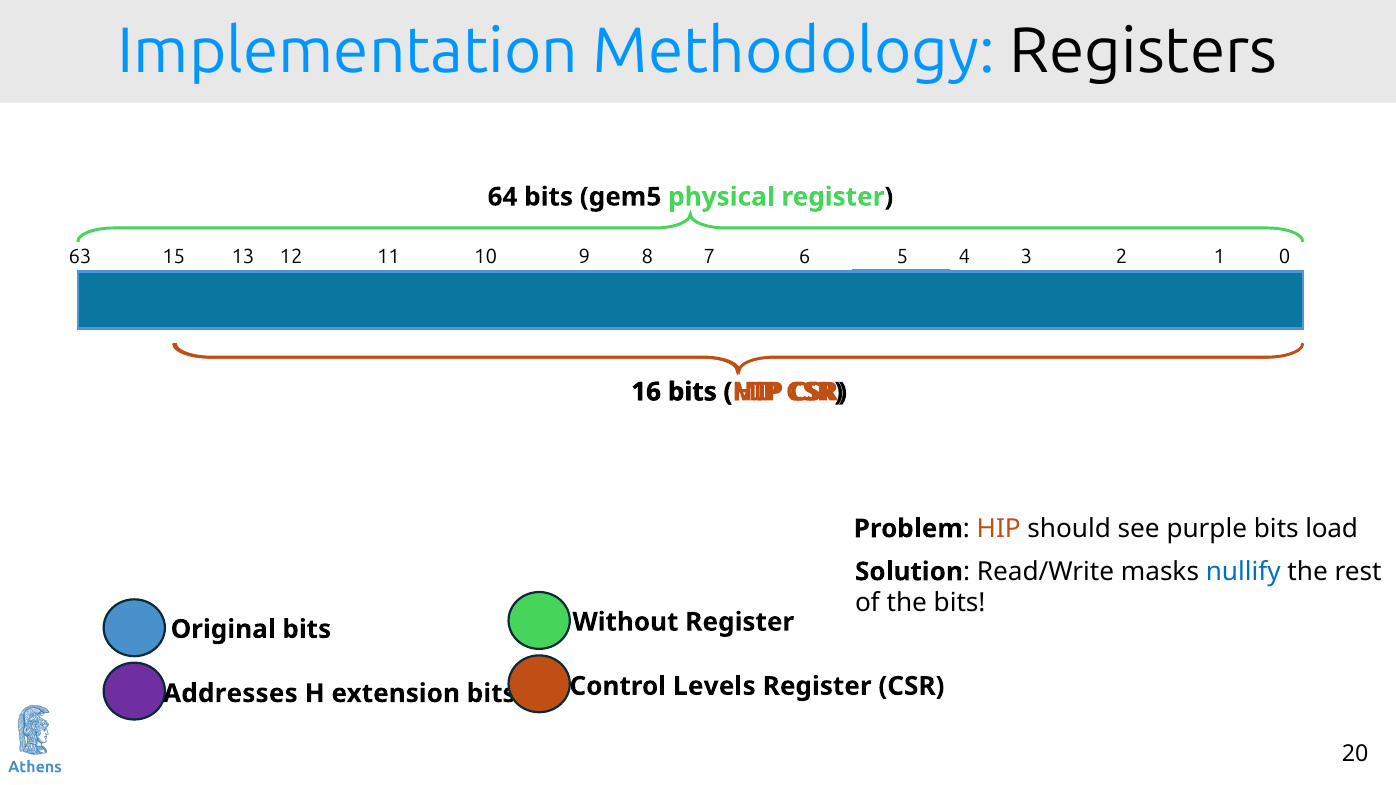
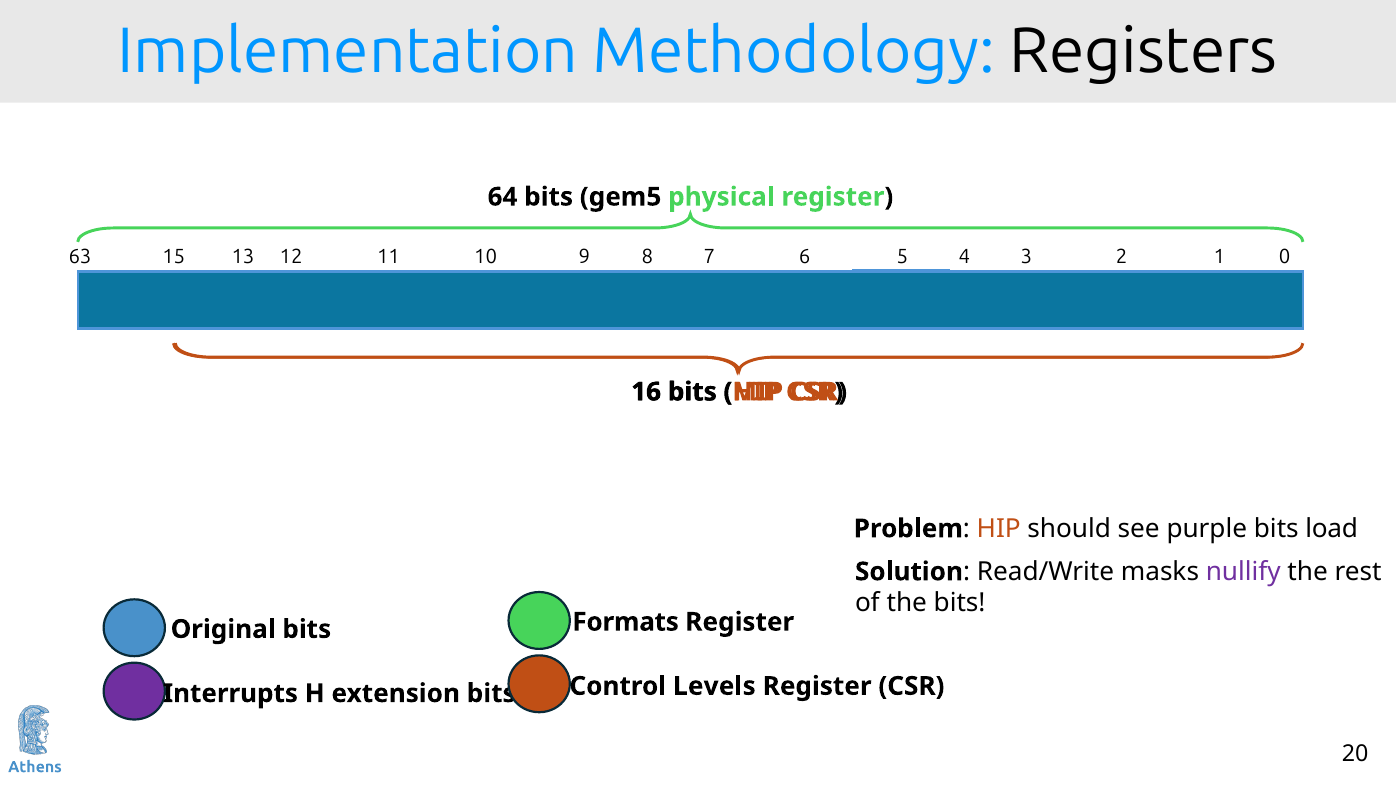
nullify colour: blue -> purple
Without: Without -> Formats
Addresses: Addresses -> Interrupts
